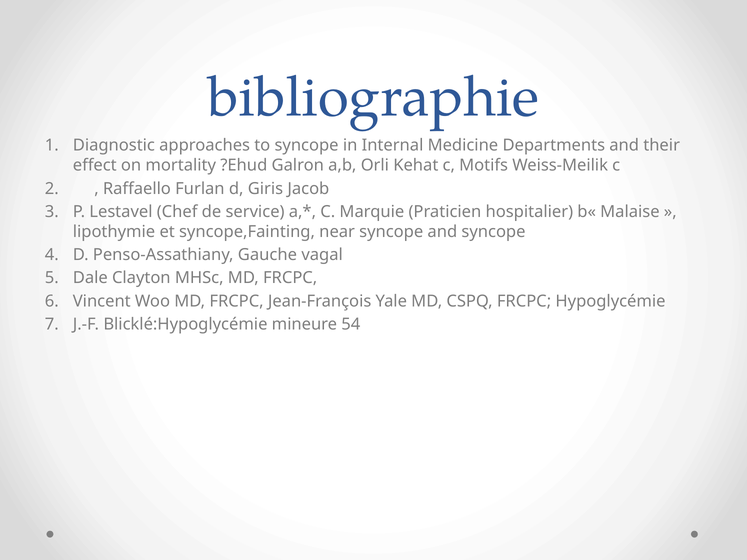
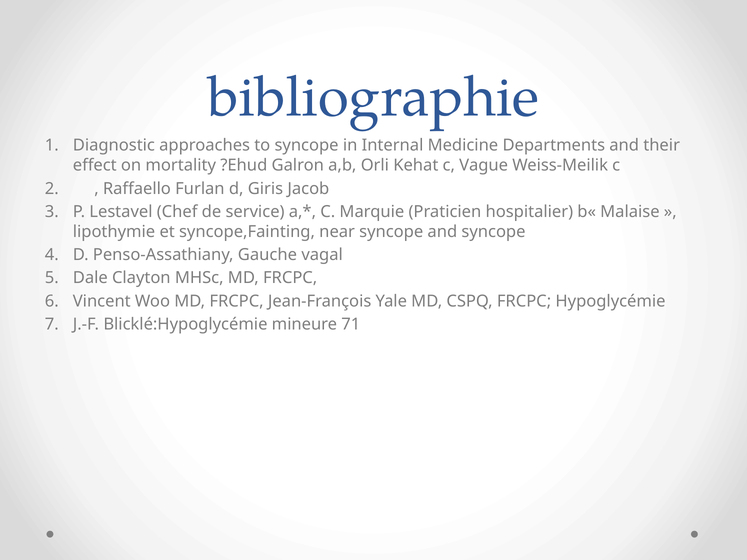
Motifs: Motifs -> Vague
54: 54 -> 71
